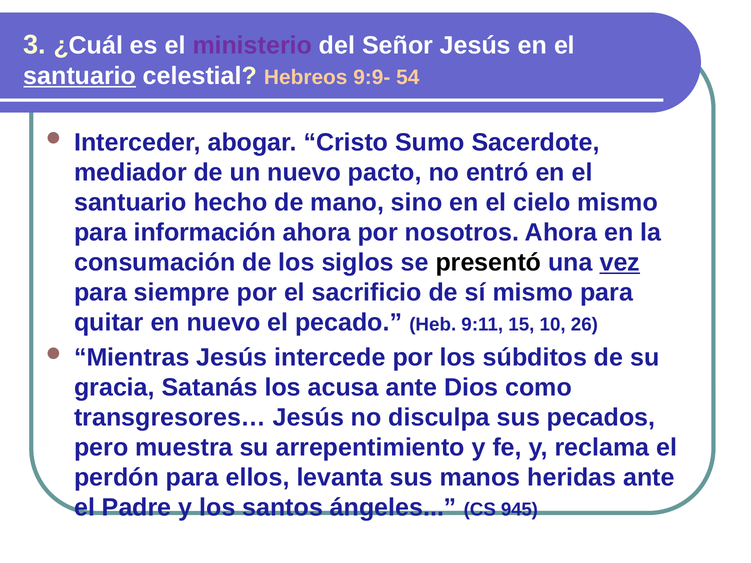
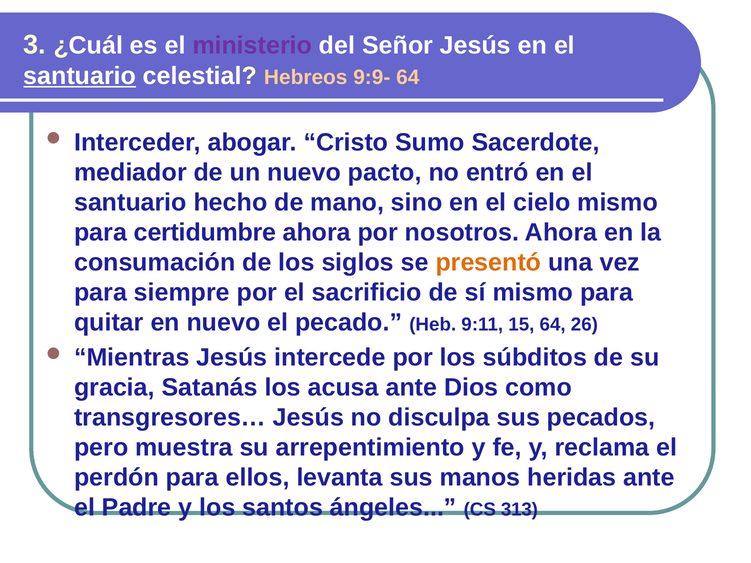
9:9- 54: 54 -> 64
información: información -> certidumbre
presentó colour: black -> orange
vez underline: present -> none
15 10: 10 -> 64
945: 945 -> 313
